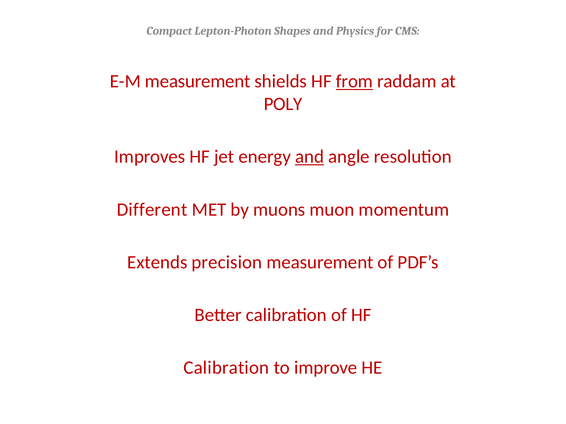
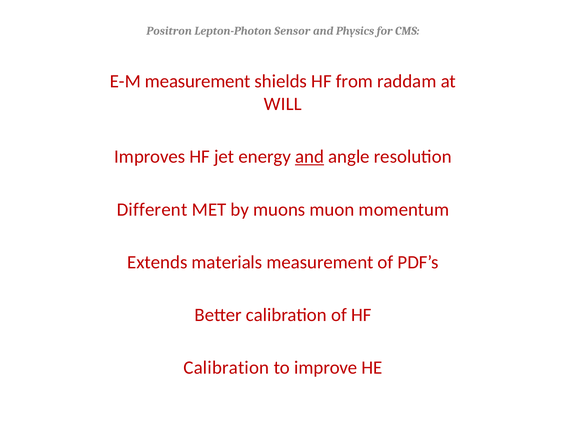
Compact: Compact -> Positron
Shapes: Shapes -> Sensor
from underline: present -> none
POLY: POLY -> WILL
precision: precision -> materials
